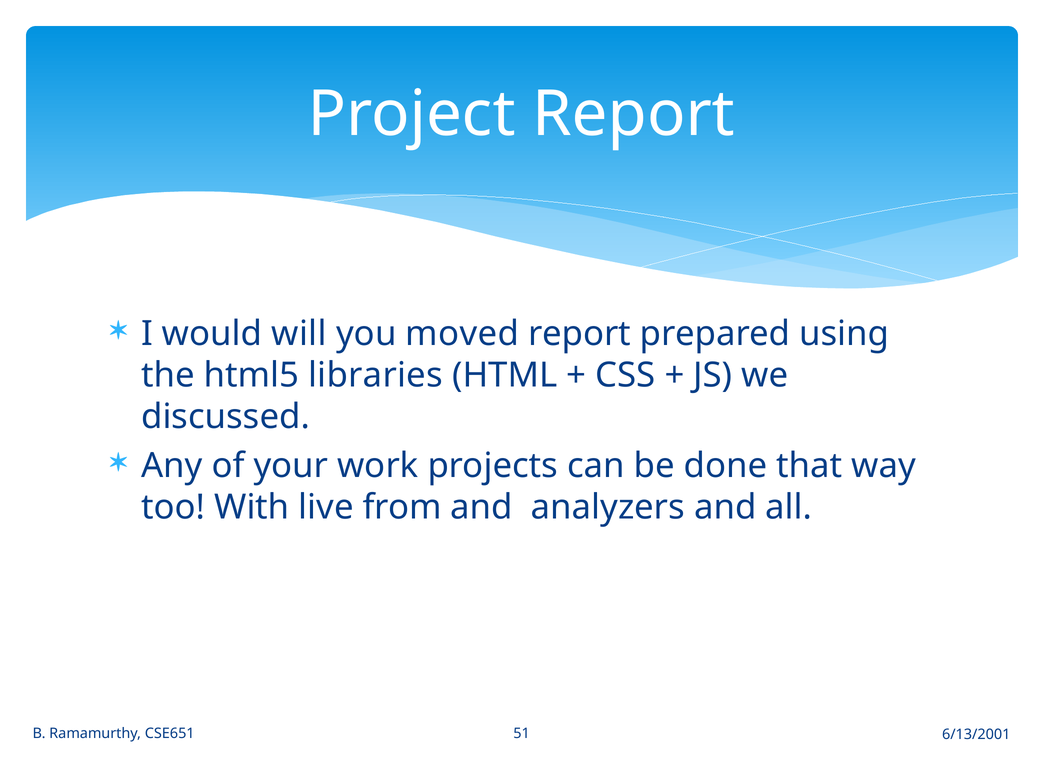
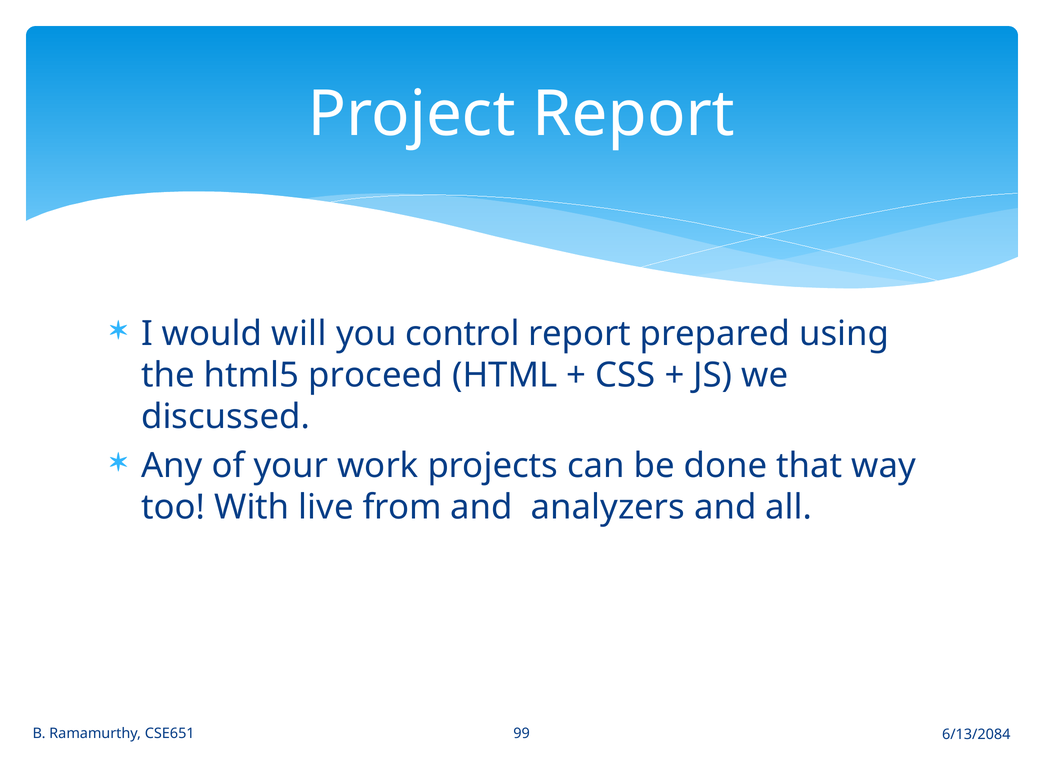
moved: moved -> control
libraries: libraries -> proceed
51: 51 -> 99
6/13/2001: 6/13/2001 -> 6/13/2084
